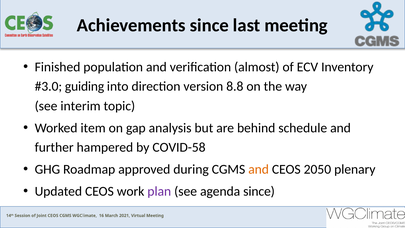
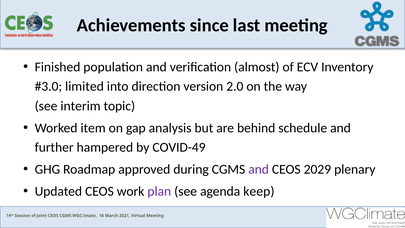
guiding: guiding -> limited
8.8: 8.8 -> 2.0
COVID-58: COVID-58 -> COVID-49
and at (259, 169) colour: orange -> purple
2050: 2050 -> 2029
agenda since: since -> keep
